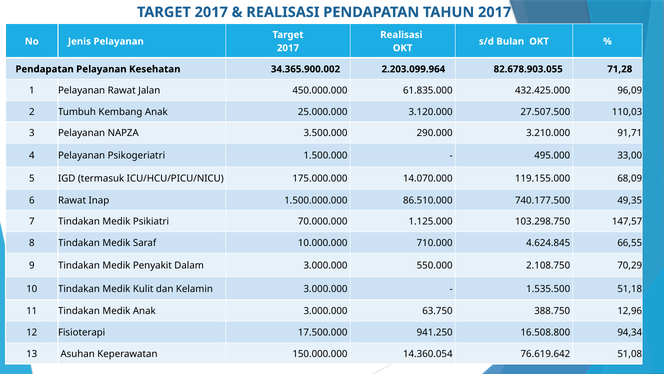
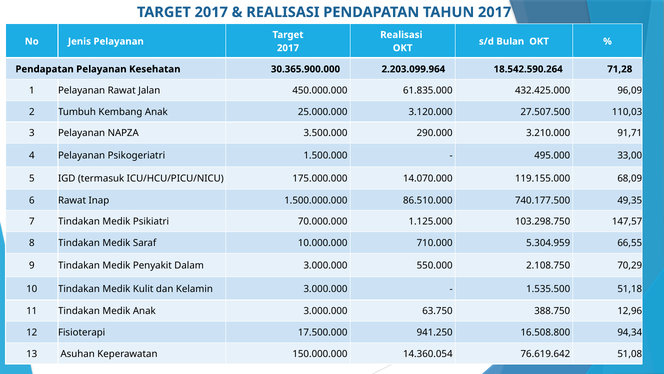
34.365.900.002: 34.365.900.002 -> 30.365.900.000
82.678.903.055: 82.678.903.055 -> 18.542.590.264
4.624.845: 4.624.845 -> 5.304.959
